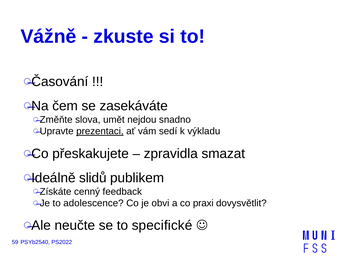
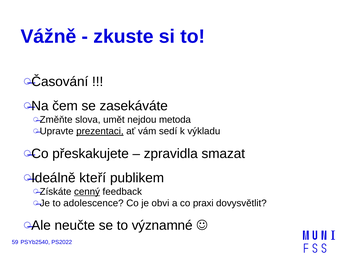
snadno: snadno -> metoda
slidů: slidů -> kteří
cenný underline: none -> present
specifické: specifické -> významné
